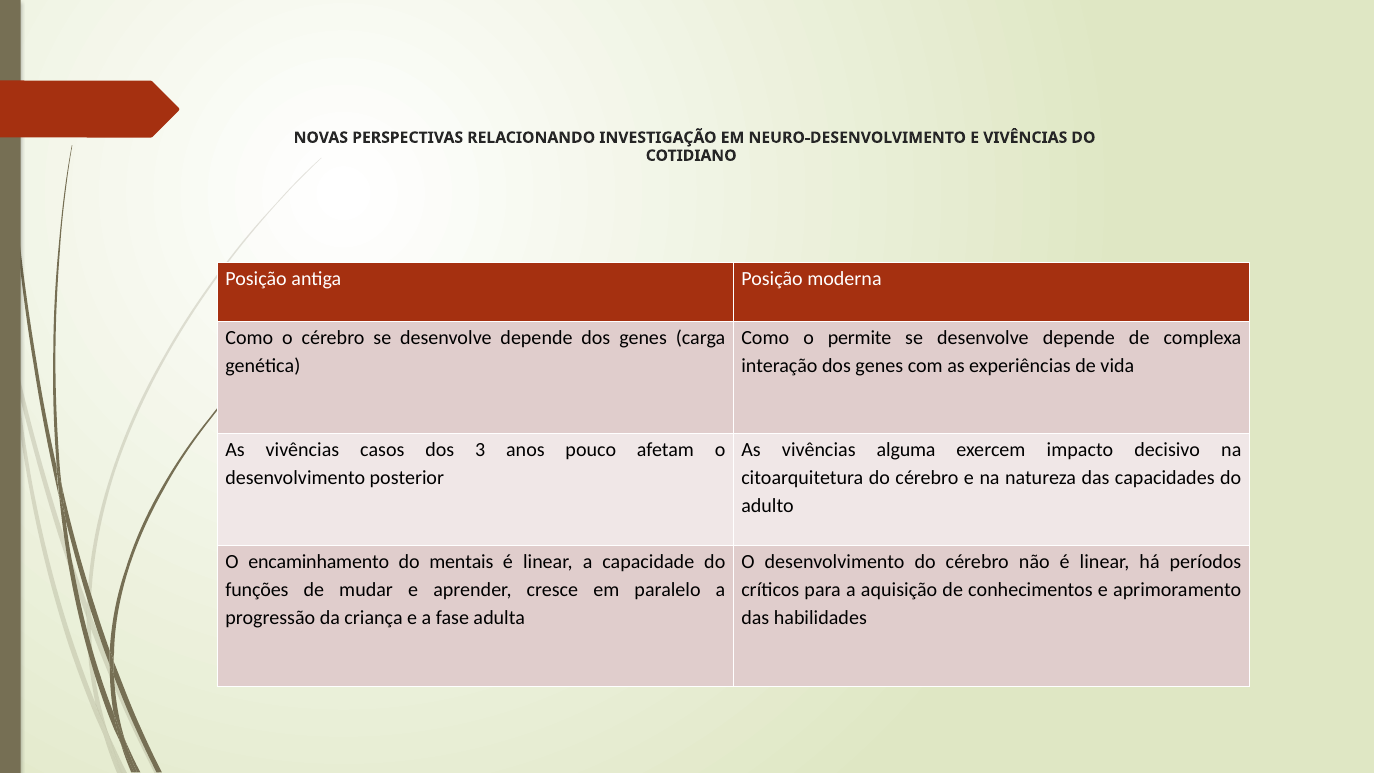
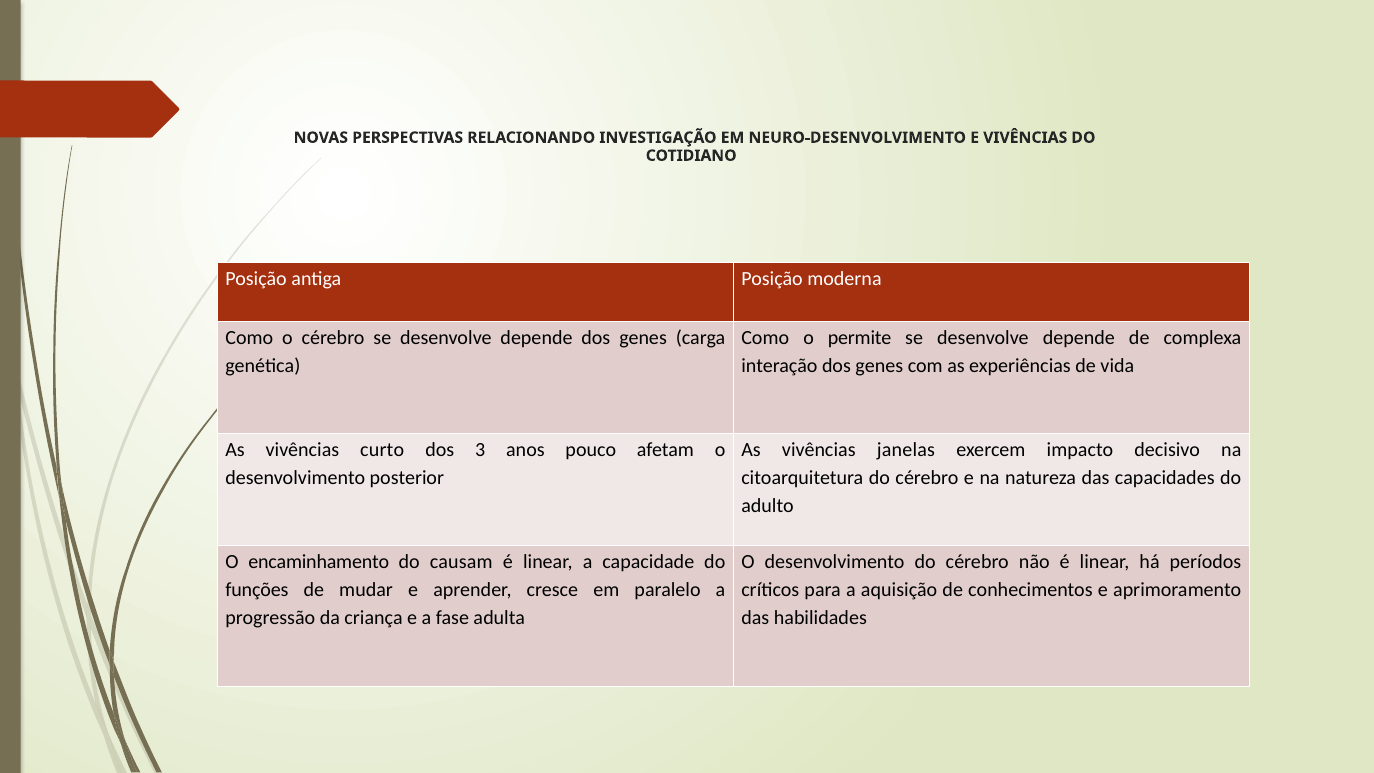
casos: casos -> curto
alguma: alguma -> janelas
mentais: mentais -> causam
